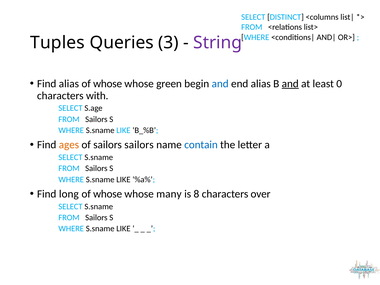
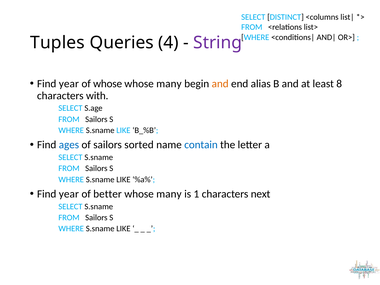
3: 3 -> 4
alias at (69, 84): alias -> year
green at (169, 84): green -> many
and at (220, 84) colour: blue -> orange
and at (290, 84) underline: present -> none
0: 0 -> 8
ages colour: orange -> blue
sailors sailors: sailors -> sorted
long at (69, 194): long -> year
whose at (108, 194): whose -> better
8: 8 -> 1
over: over -> next
